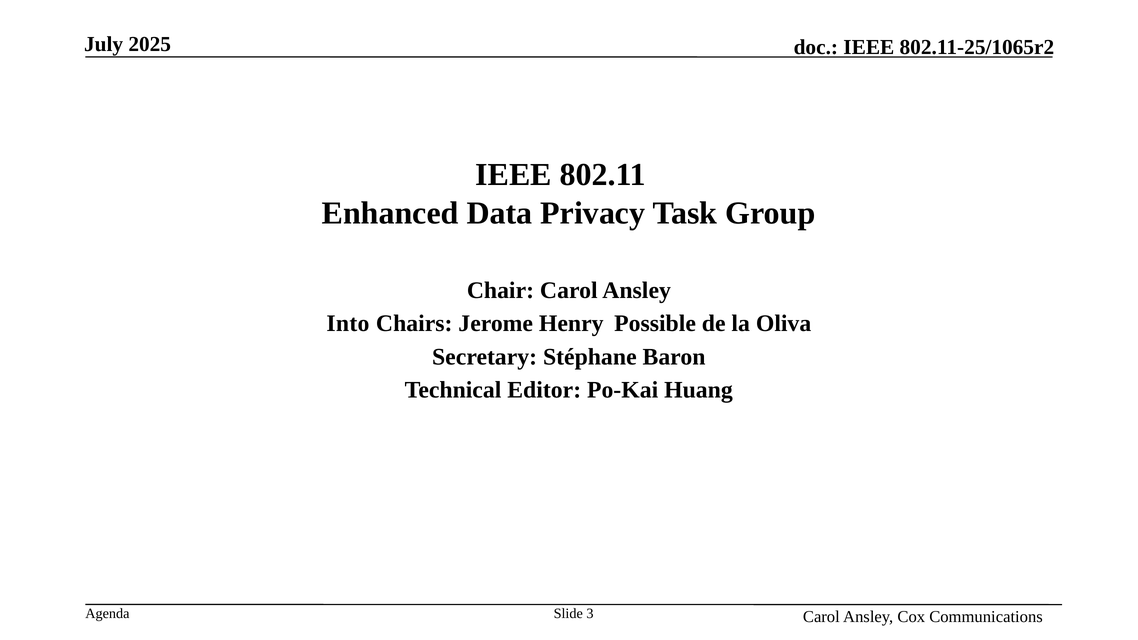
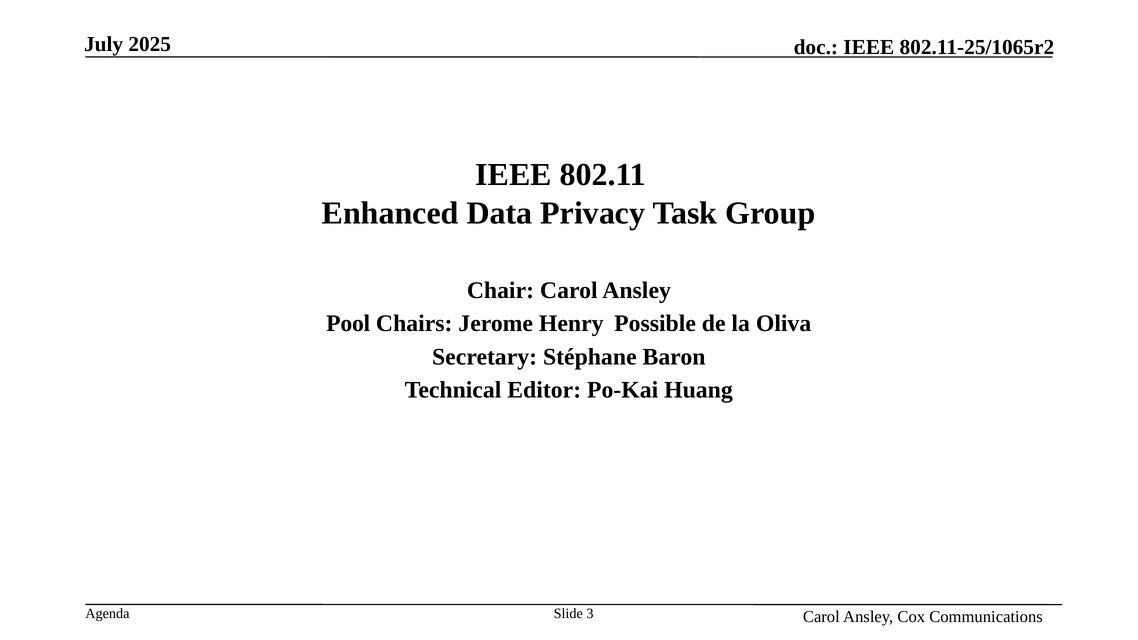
Into: Into -> Pool
